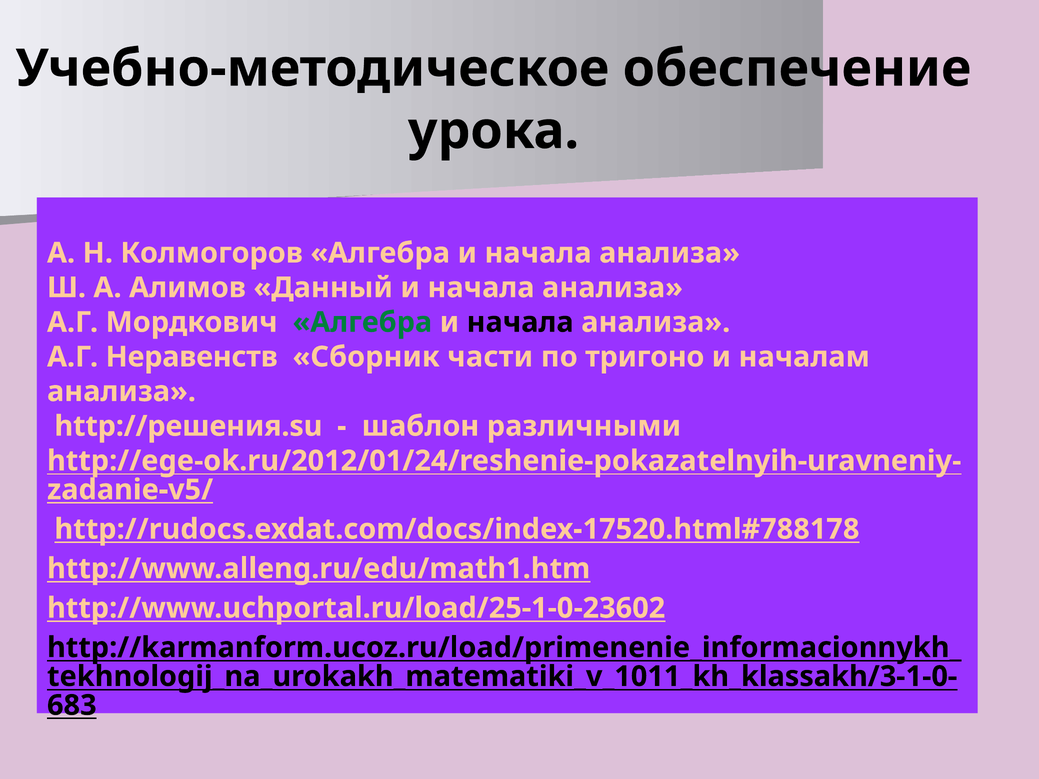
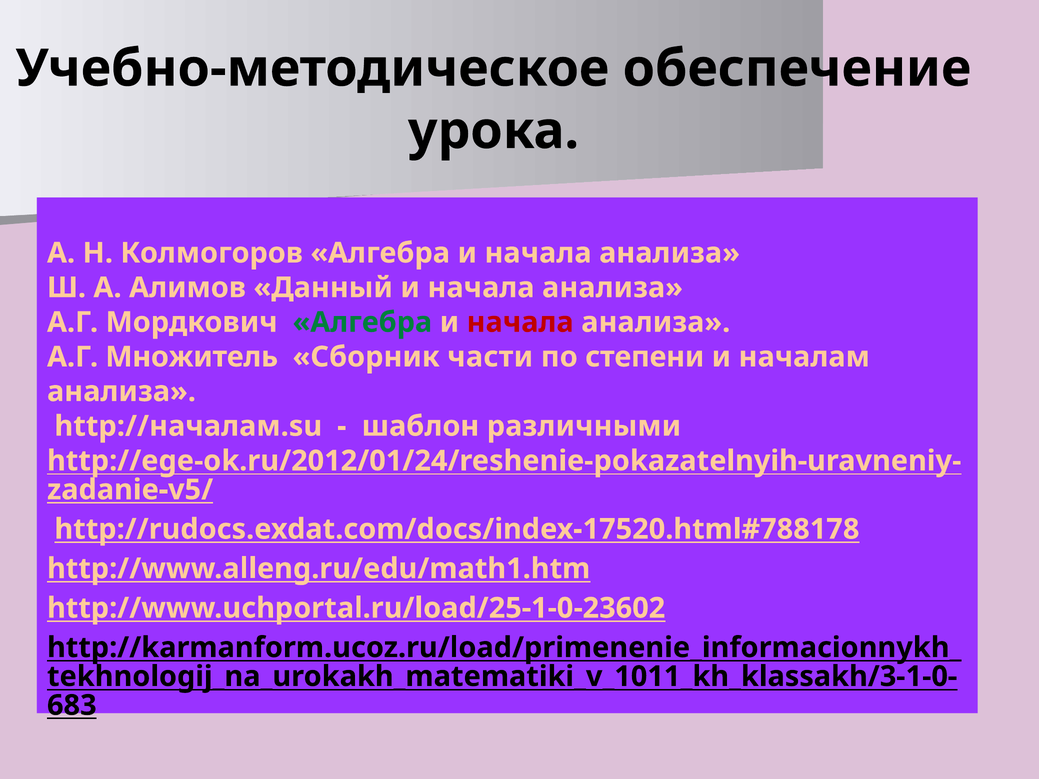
начала at (520, 322) colour: black -> red
Неравенств: Неравенств -> Множитель
тригоно: тригоно -> степени
http://решения.su: http://решения.su -> http://началам.su
